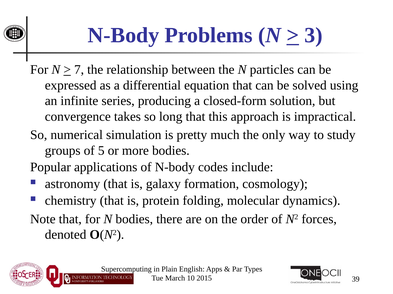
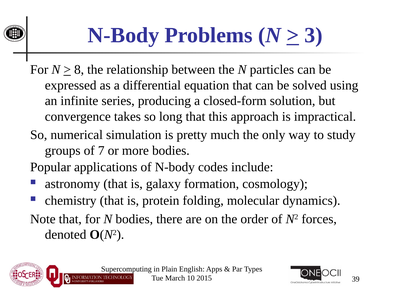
7: 7 -> 8
5: 5 -> 7
